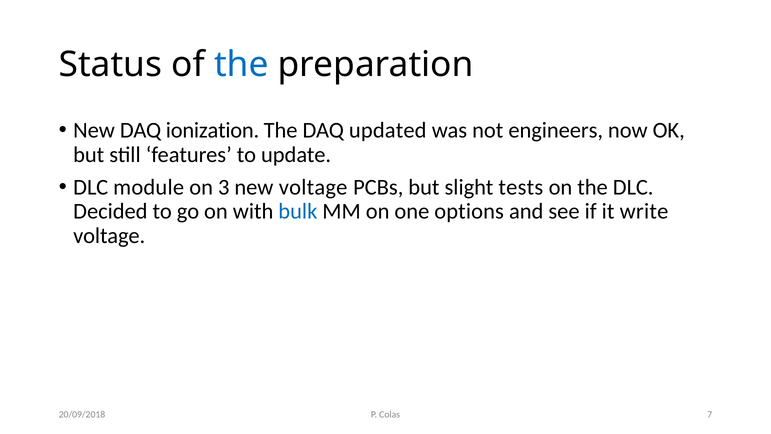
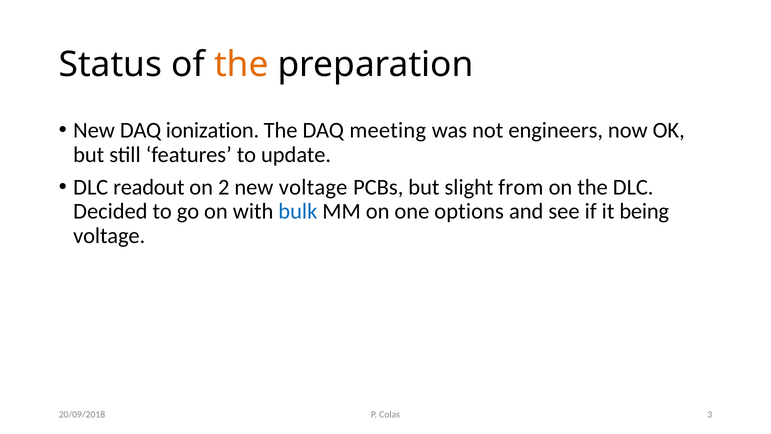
the at (241, 65) colour: blue -> orange
updated: updated -> meeting
module: module -> readout
3: 3 -> 2
tests: tests -> from
write: write -> being
7: 7 -> 3
